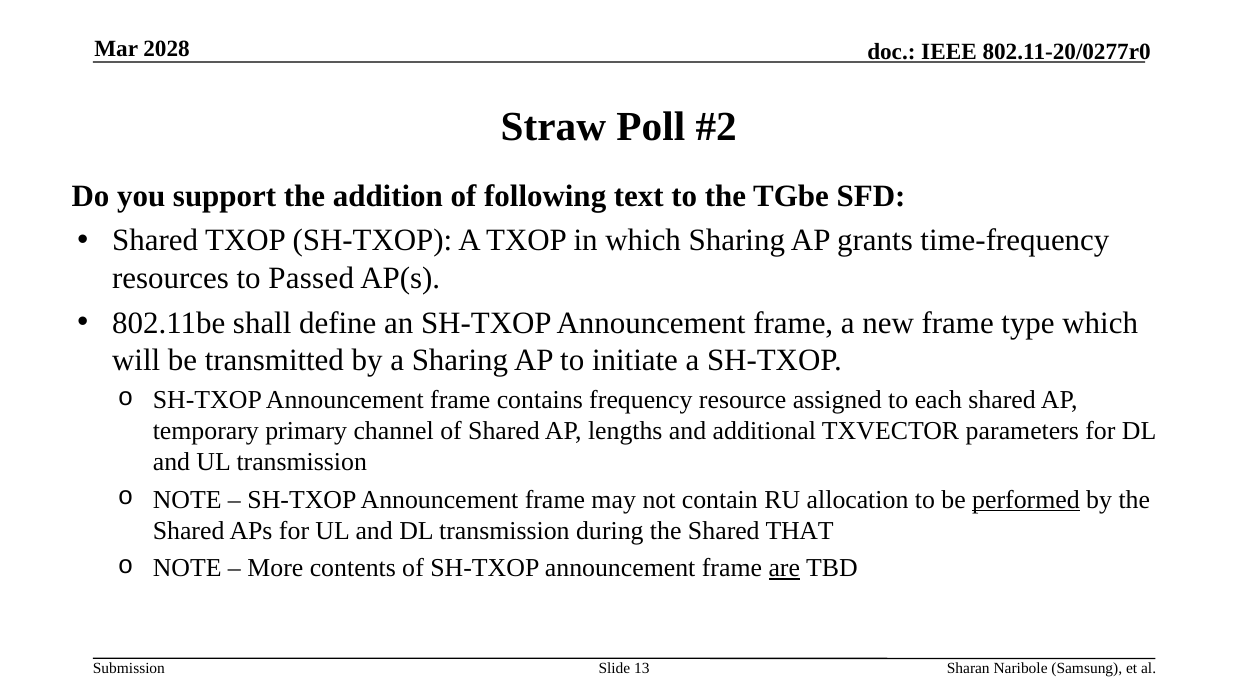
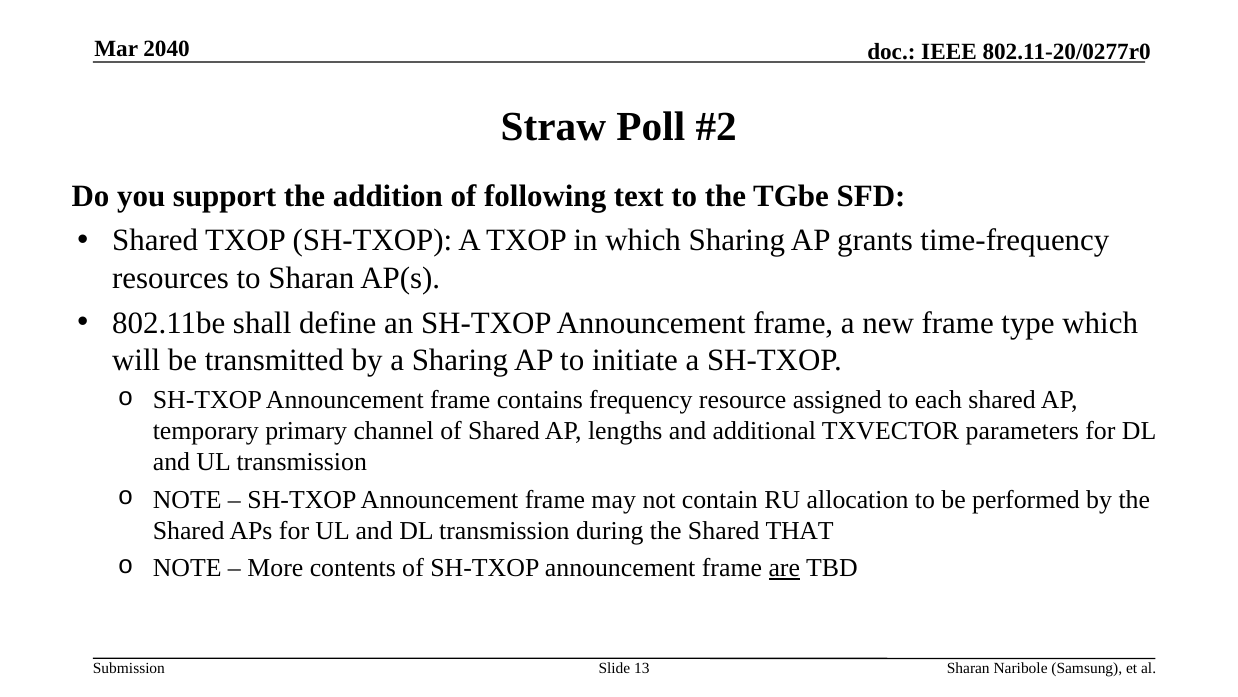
2028: 2028 -> 2040
to Passed: Passed -> Sharan
performed underline: present -> none
